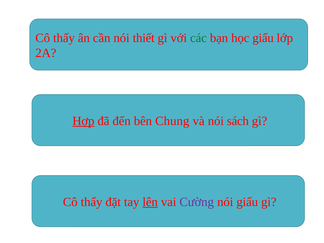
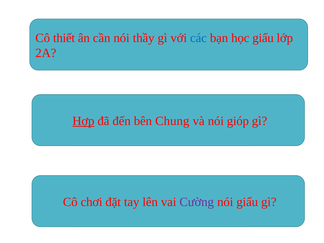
thấy at (64, 38): thấy -> thiết
thiết: thiết -> thầy
các colour: green -> blue
sách: sách -> gióp
thấy at (92, 202): thấy -> chơi
lên underline: present -> none
